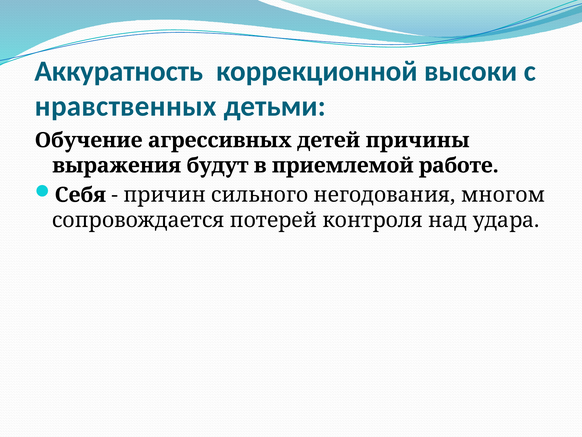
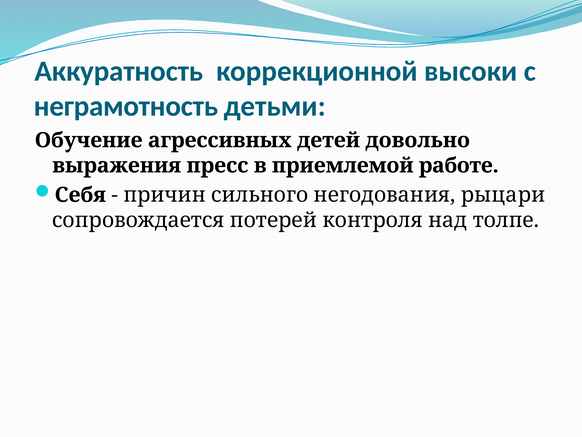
нравственных: нравственных -> неграмотность
причины: причины -> довольно
будут: будут -> пресс
многом: многом -> рыцари
удара: удара -> толпе
